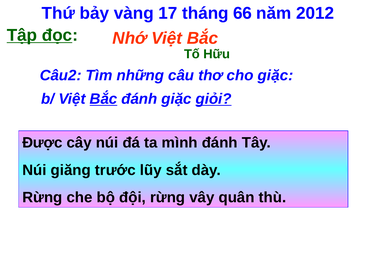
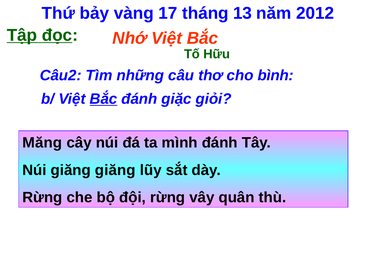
66: 66 -> 13
cho giặc: giặc -> bình
giỏi underline: present -> none
Được: Được -> Măng
giăng trước: trước -> giăng
